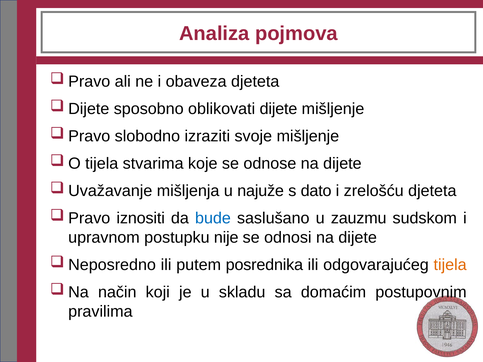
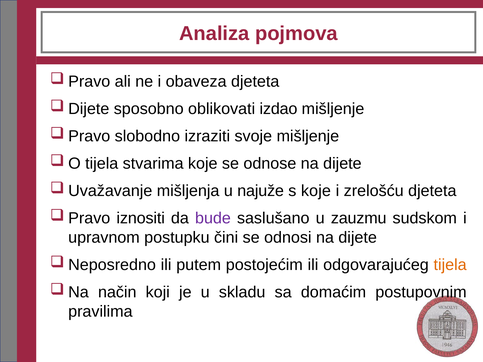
oblikovati dijete: dijete -> izdao
s dato: dato -> koje
bude colour: blue -> purple
nije: nije -> čini
posrednika: posrednika -> postojećim
